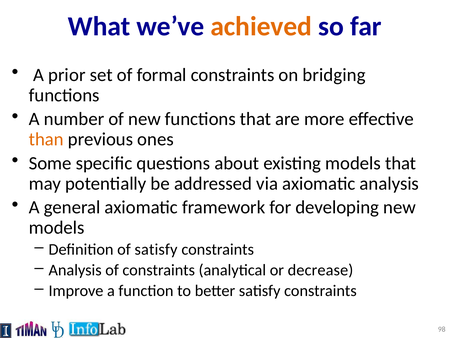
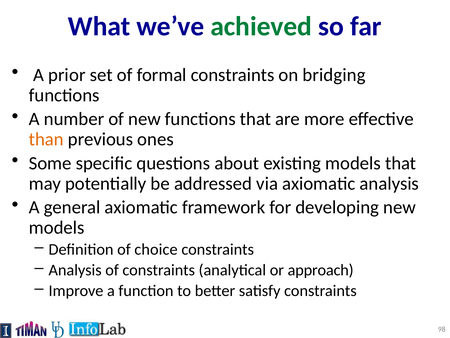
achieved colour: orange -> green
of satisfy: satisfy -> choice
decrease: decrease -> approach
